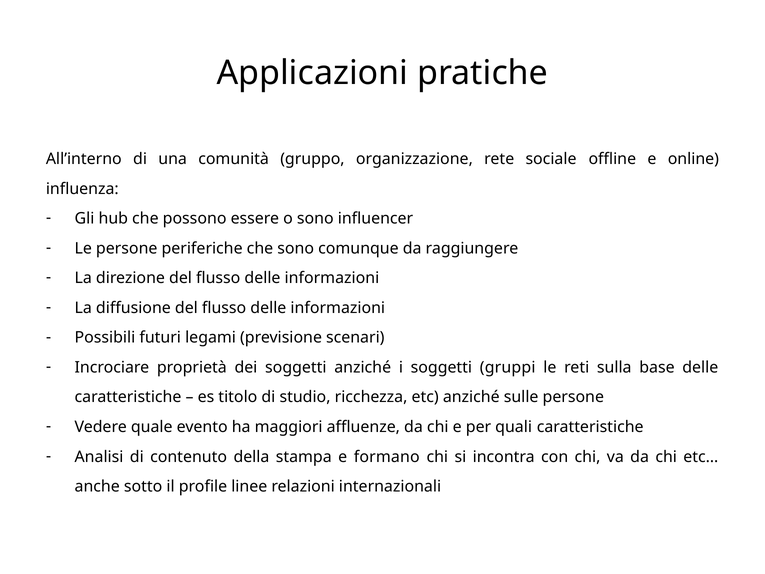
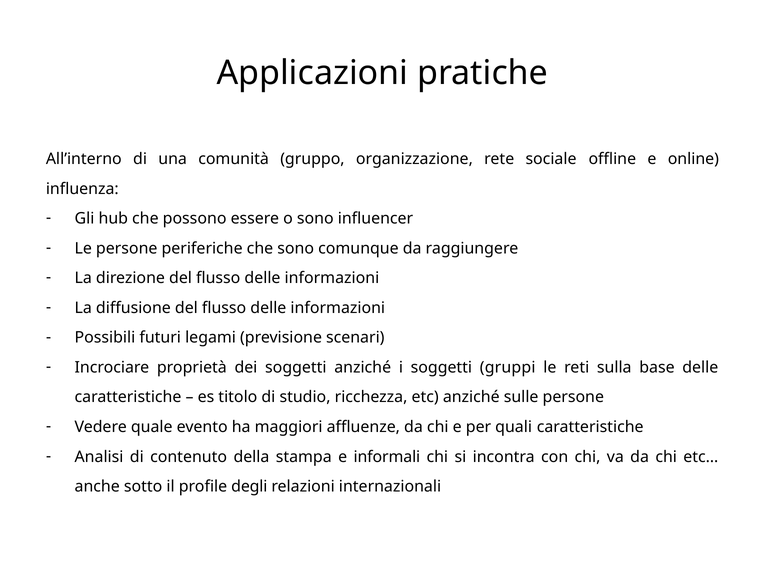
formano: formano -> informali
linee: linee -> degli
